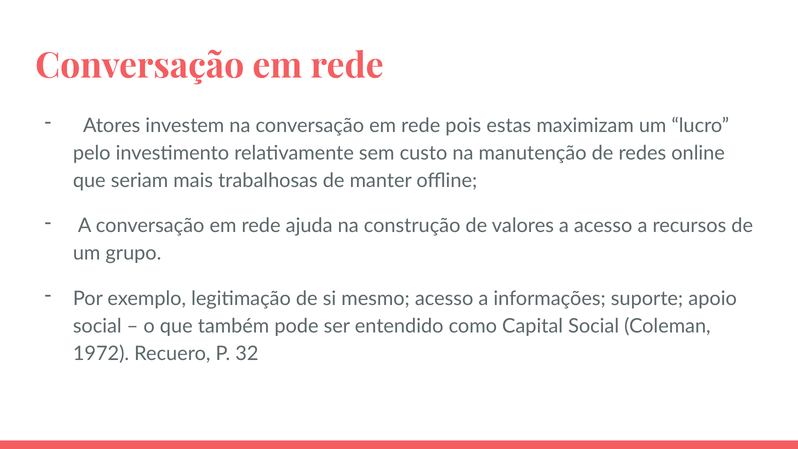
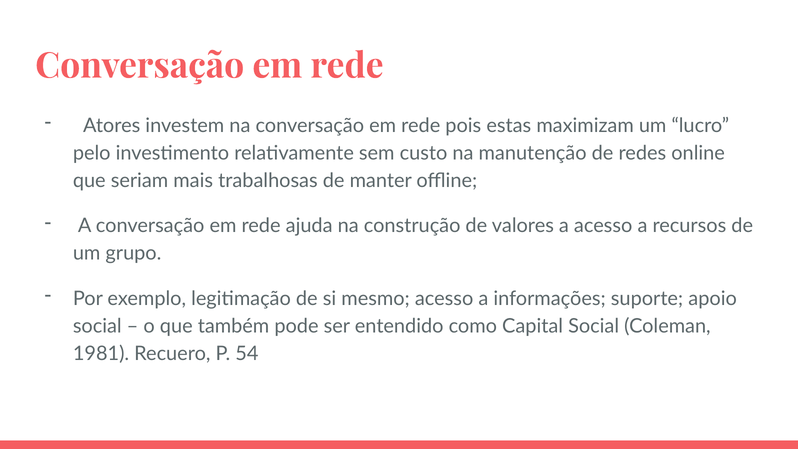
1972: 1972 -> 1981
32: 32 -> 54
